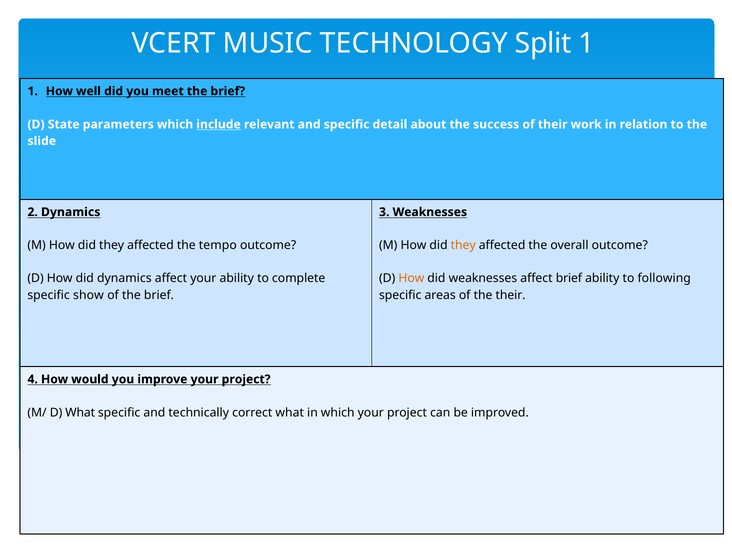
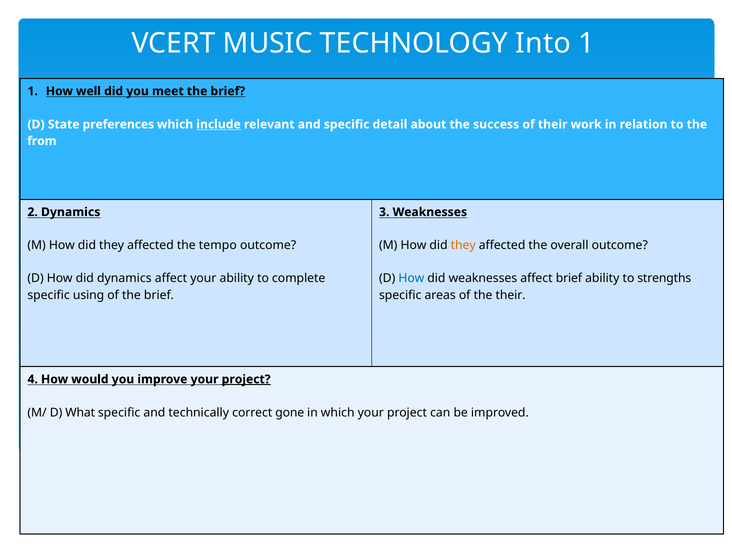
Split: Split -> Into
parameters: parameters -> preferences
slide: slide -> from
How at (411, 278) colour: orange -> blue
following: following -> strengths
show: show -> using
project at (246, 379) underline: none -> present
correct what: what -> gone
